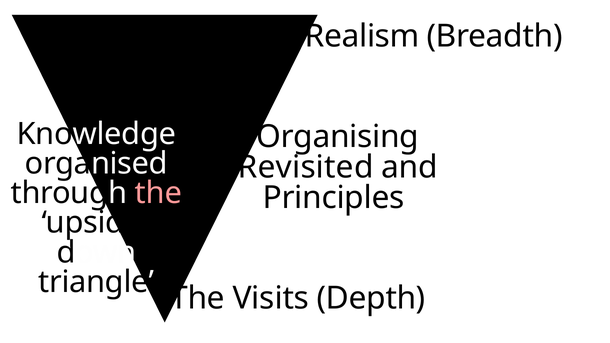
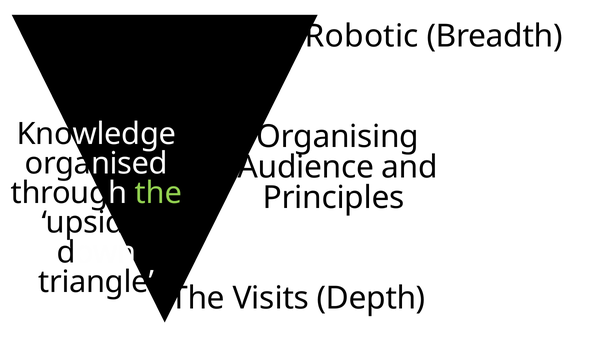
Realism: Realism -> Robotic
Revisited: Revisited -> Audience
the at (158, 193) colour: pink -> light green
